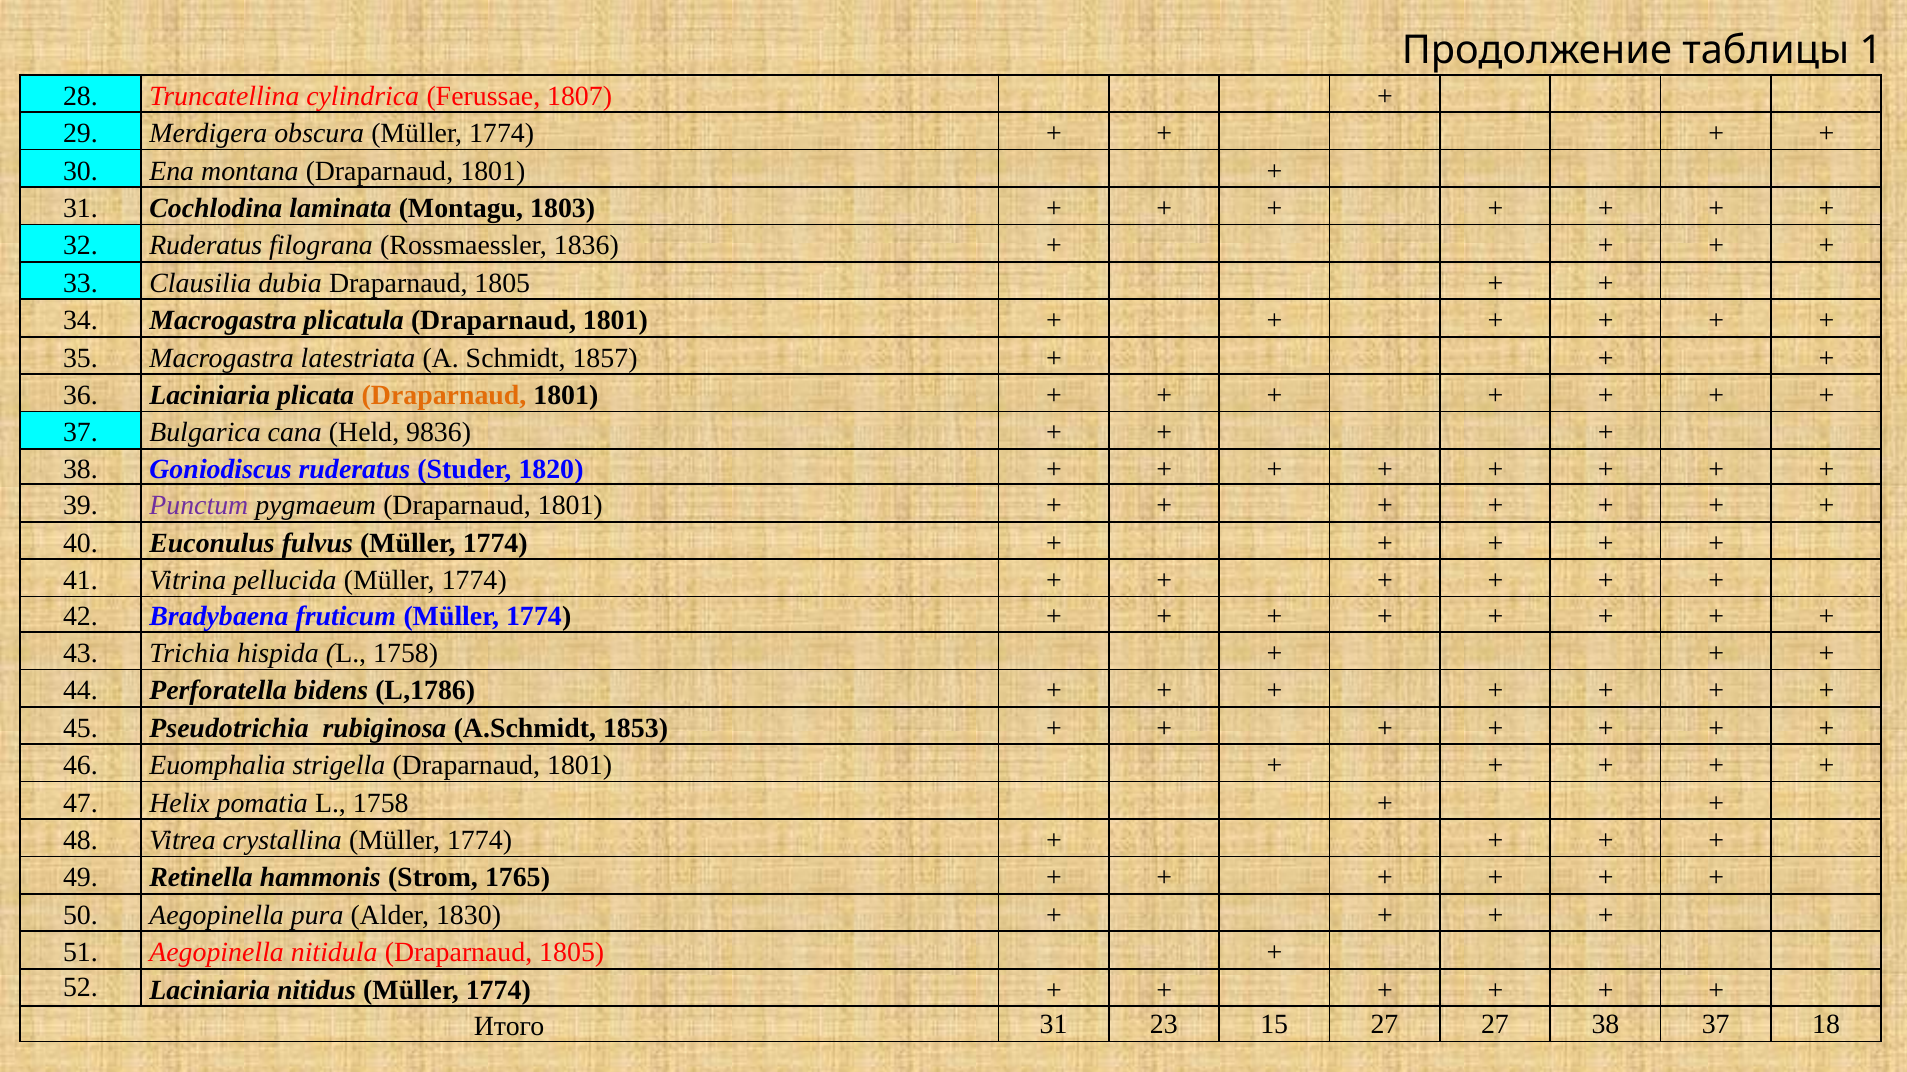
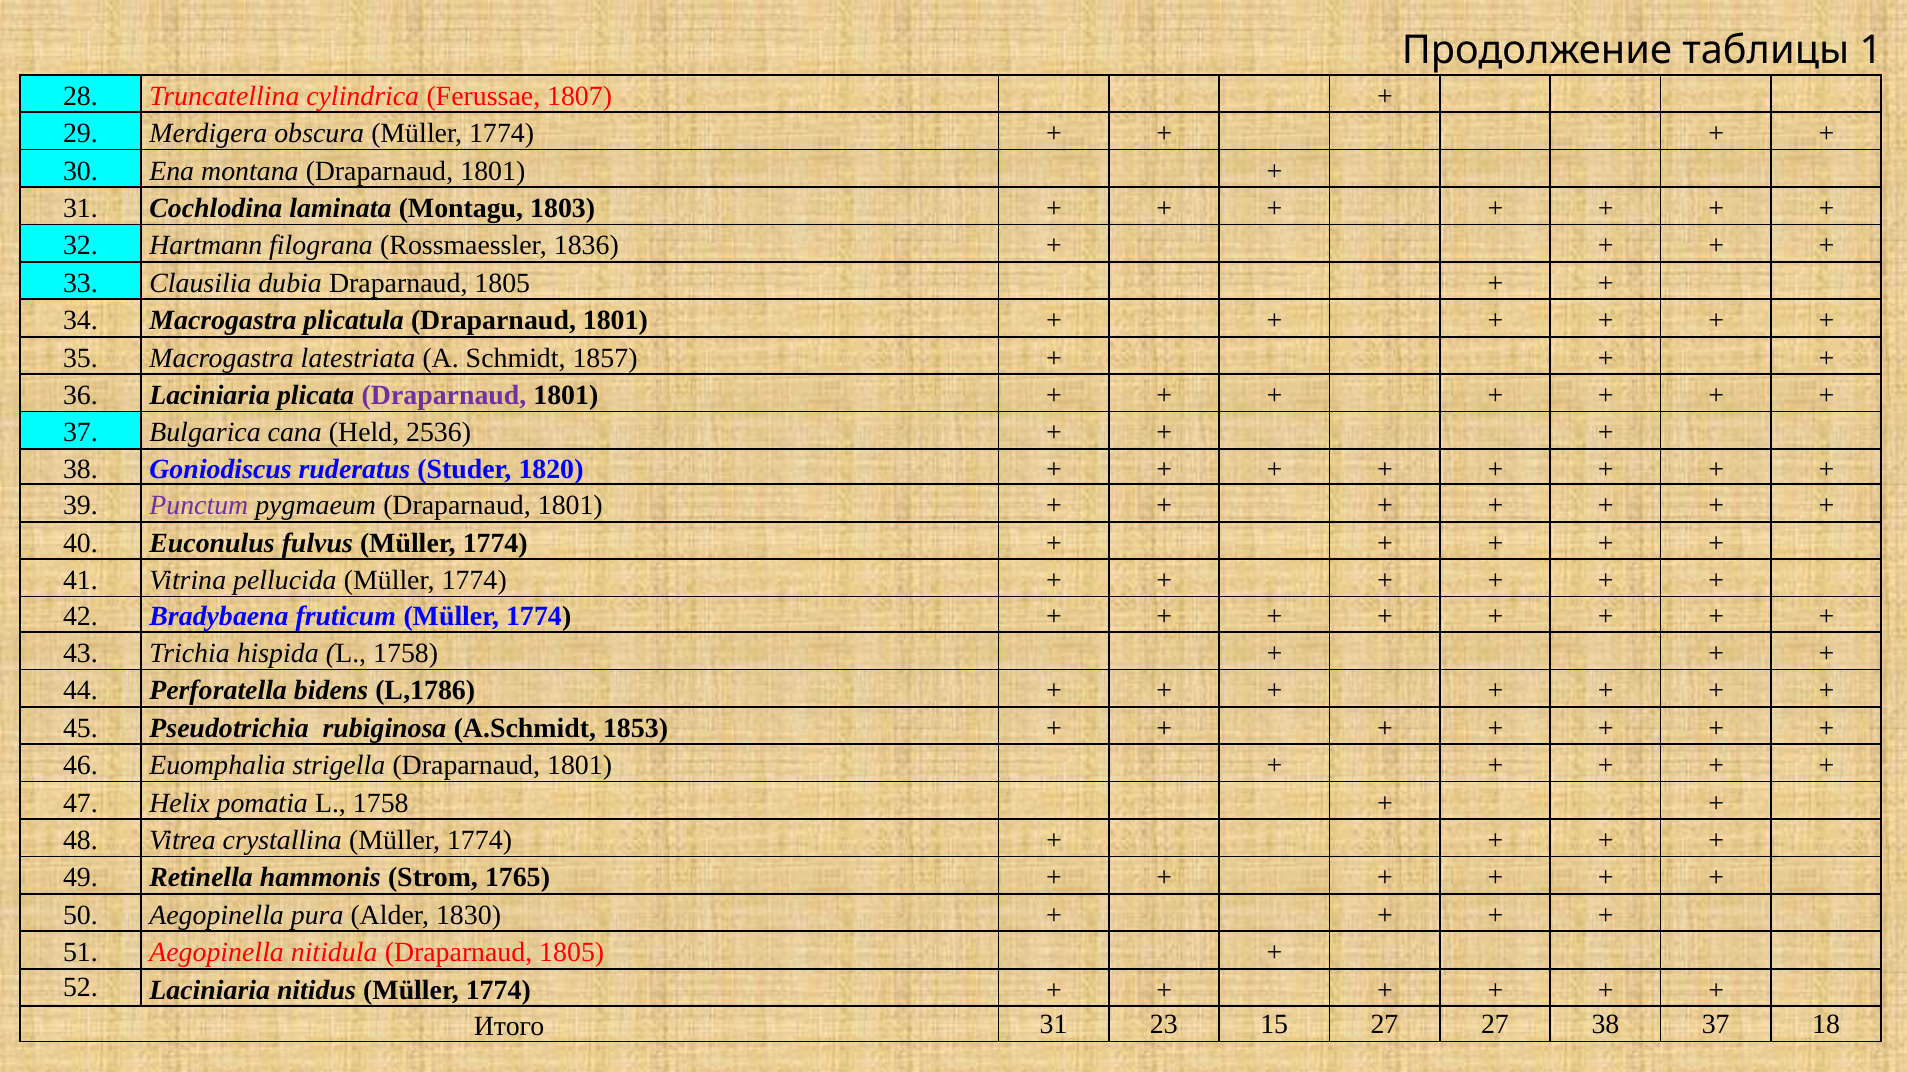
32 Ruderatus: Ruderatus -> Hartmann
Draparnaud at (444, 396) colour: orange -> purple
9836: 9836 -> 2536
